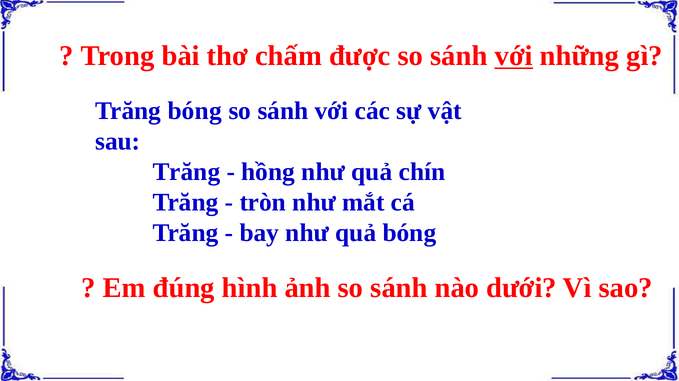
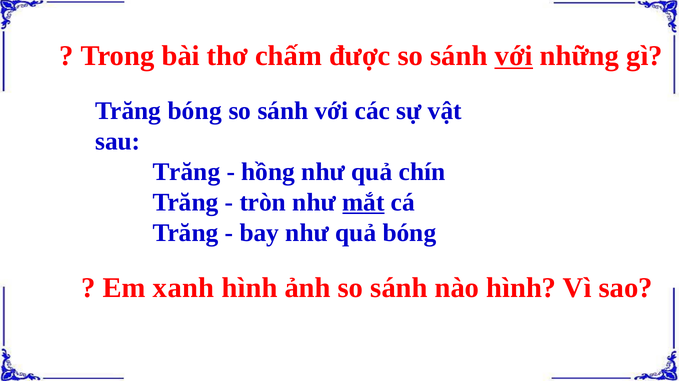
mắt underline: none -> present
đúng: đúng -> xanh
nào dưới: dưới -> hình
